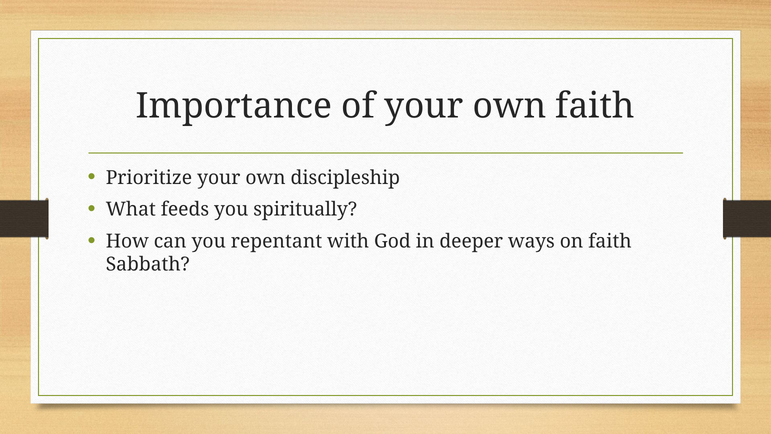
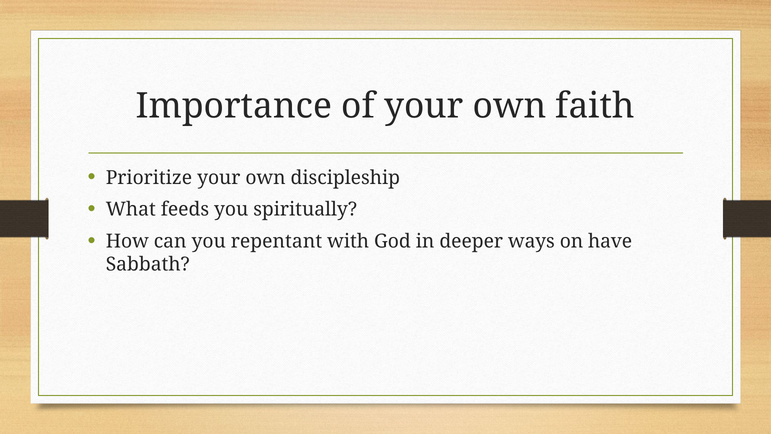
on faith: faith -> have
